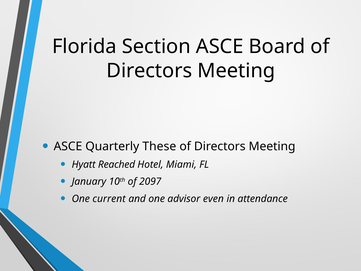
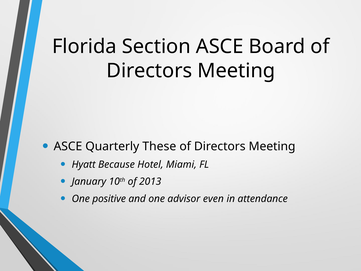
Reached: Reached -> Because
2097: 2097 -> 2013
current: current -> positive
